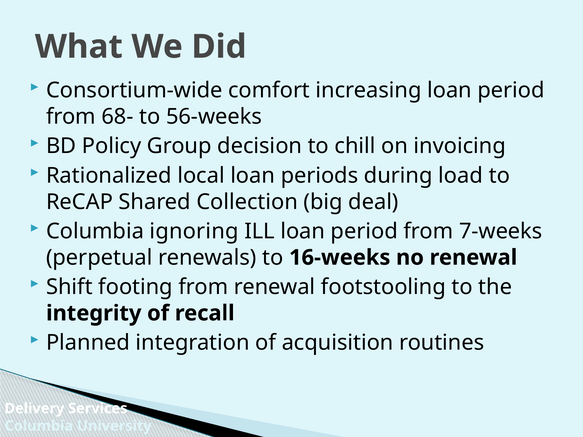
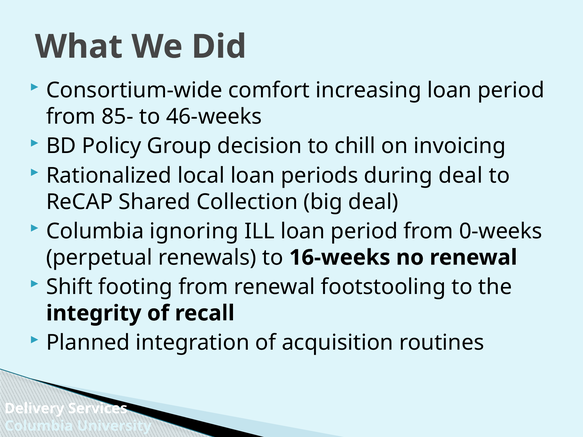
68-: 68- -> 85-
56-weeks: 56-weeks -> 46-weeks
during load: load -> deal
7-weeks: 7-weeks -> 0-weeks
